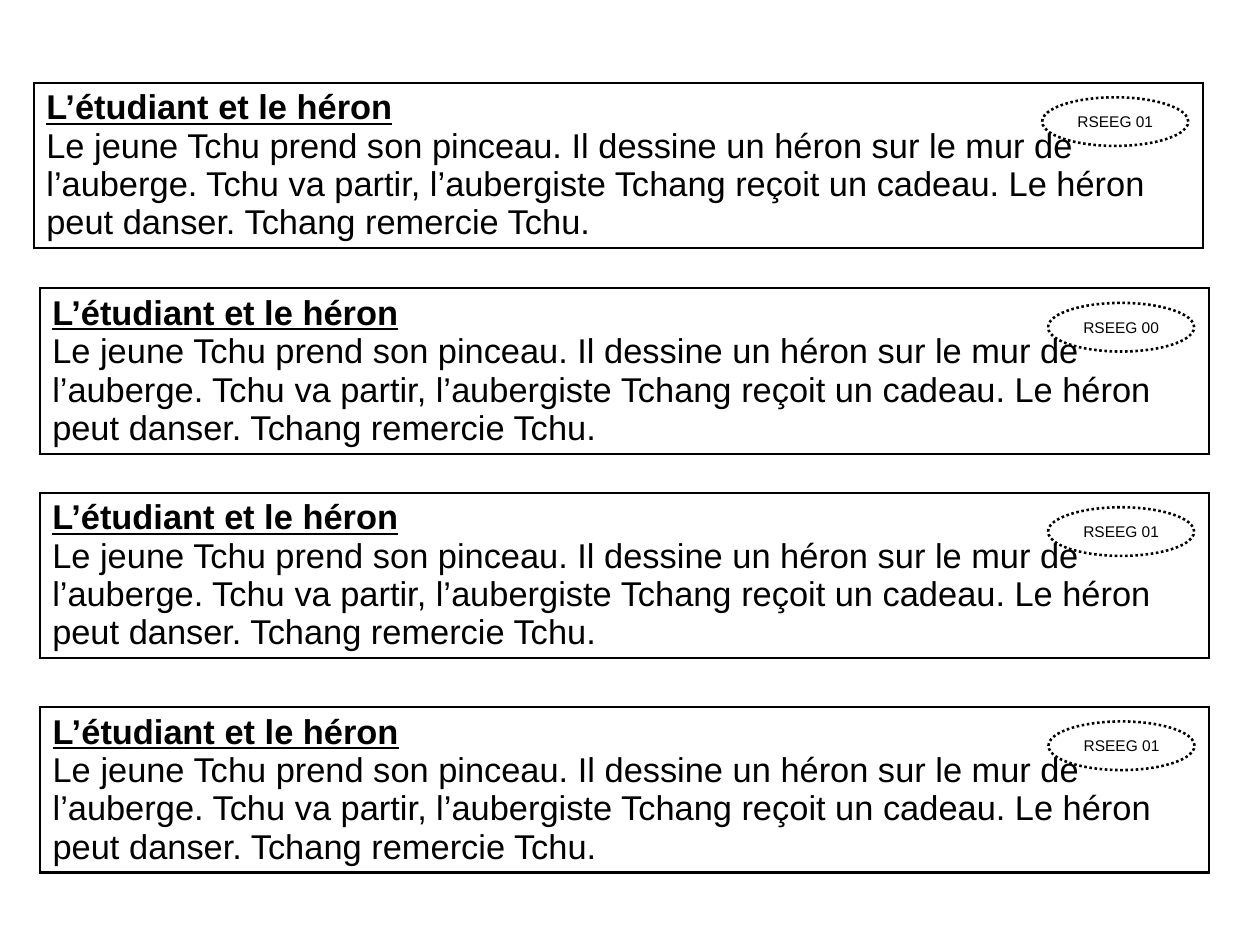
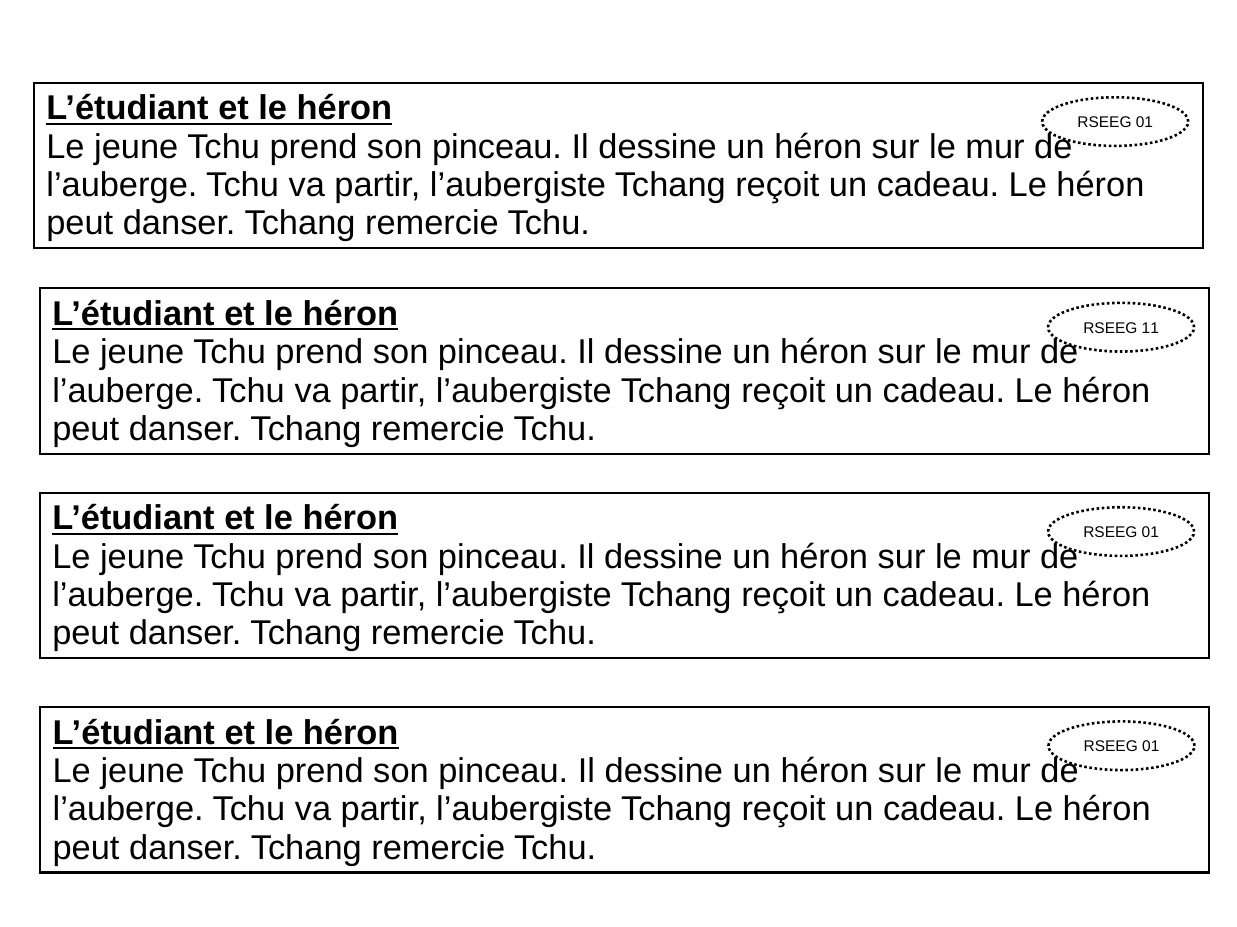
00: 00 -> 11
